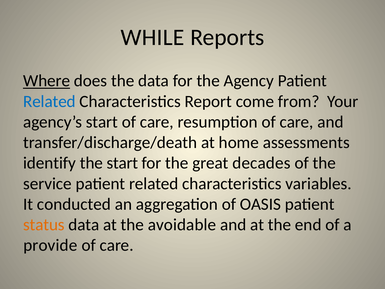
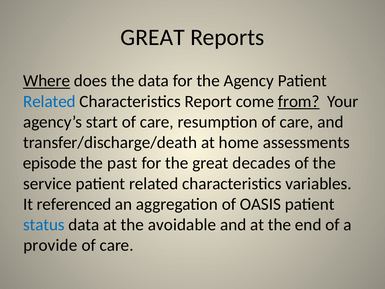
WHILE at (153, 37): WHILE -> GREAT
from underline: none -> present
identify: identify -> episode
the start: start -> past
conducted: conducted -> referenced
status colour: orange -> blue
